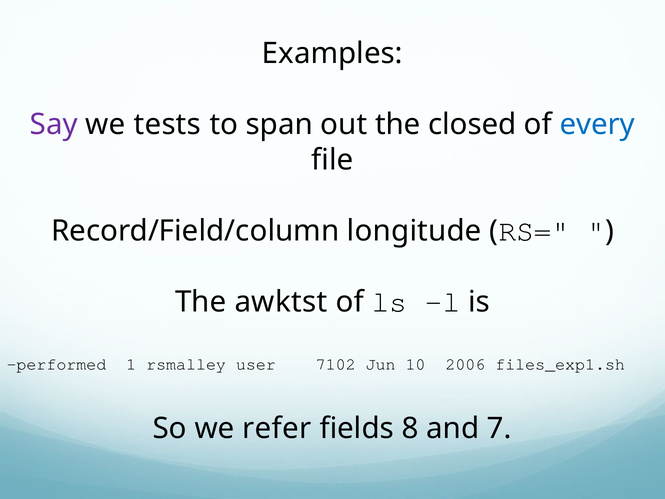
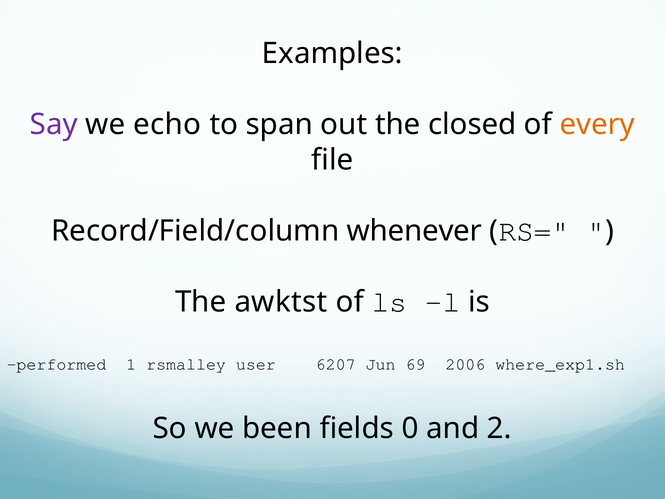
tests: tests -> echo
every colour: blue -> orange
longitude: longitude -> whenever
7102: 7102 -> 6207
10: 10 -> 69
files_exp1.sh: files_exp1.sh -> where_exp1.sh
refer: refer -> been
8: 8 -> 0
7: 7 -> 2
